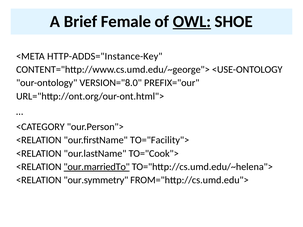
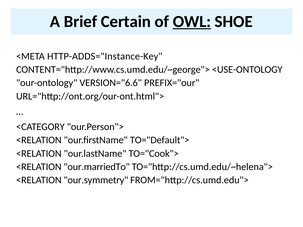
Female: Female -> Certain
VERSION="8.0: VERSION="8.0 -> VERSION="6.6
TO="Facility">: TO="Facility"> -> TO="Default">
our.marriedTo underline: present -> none
